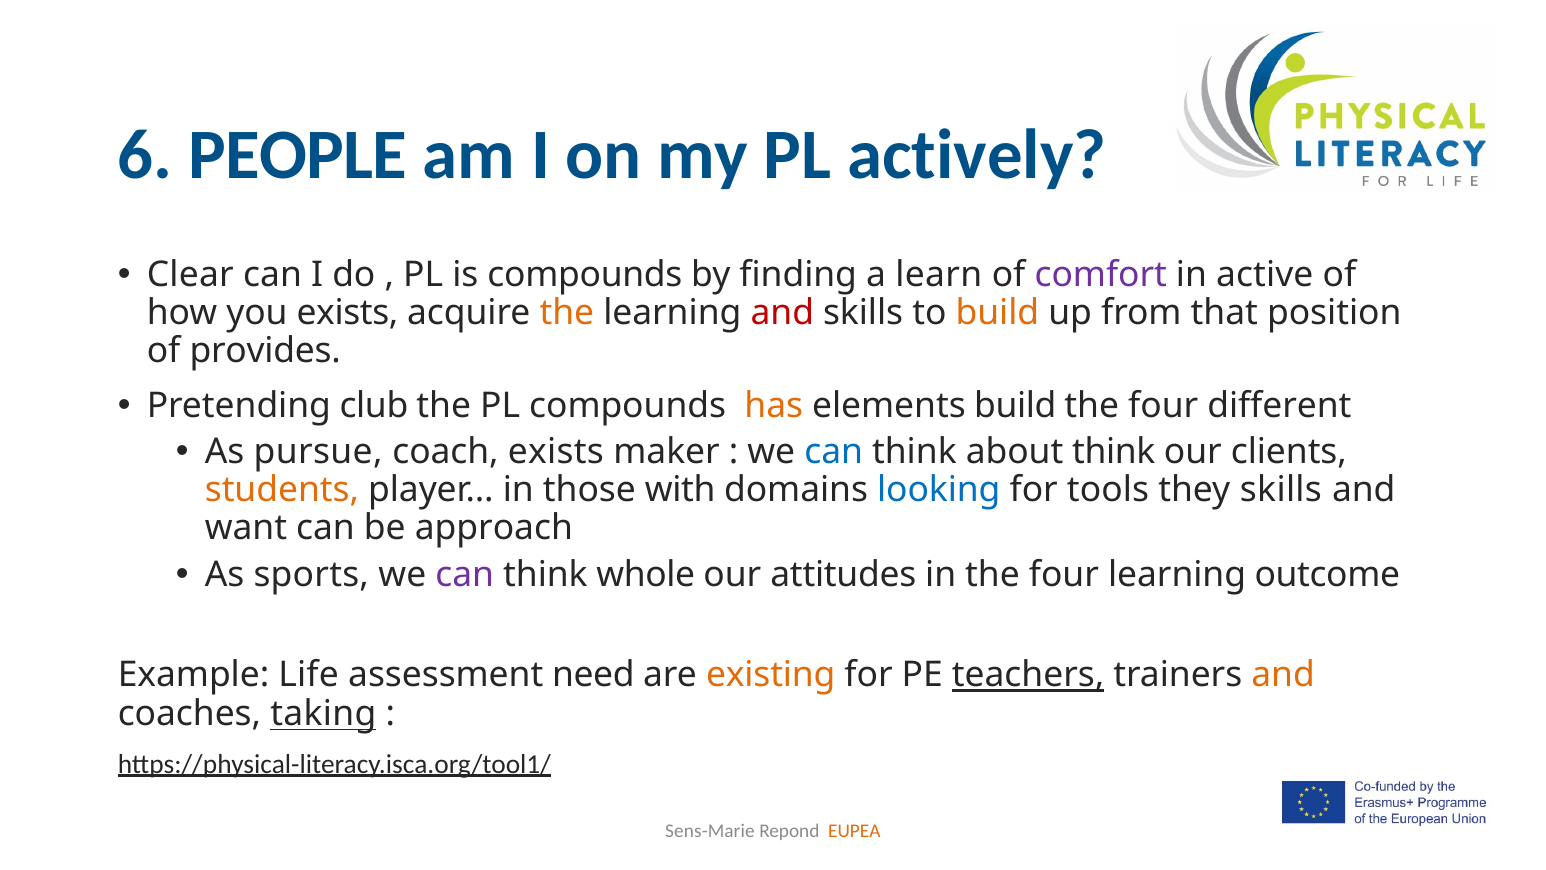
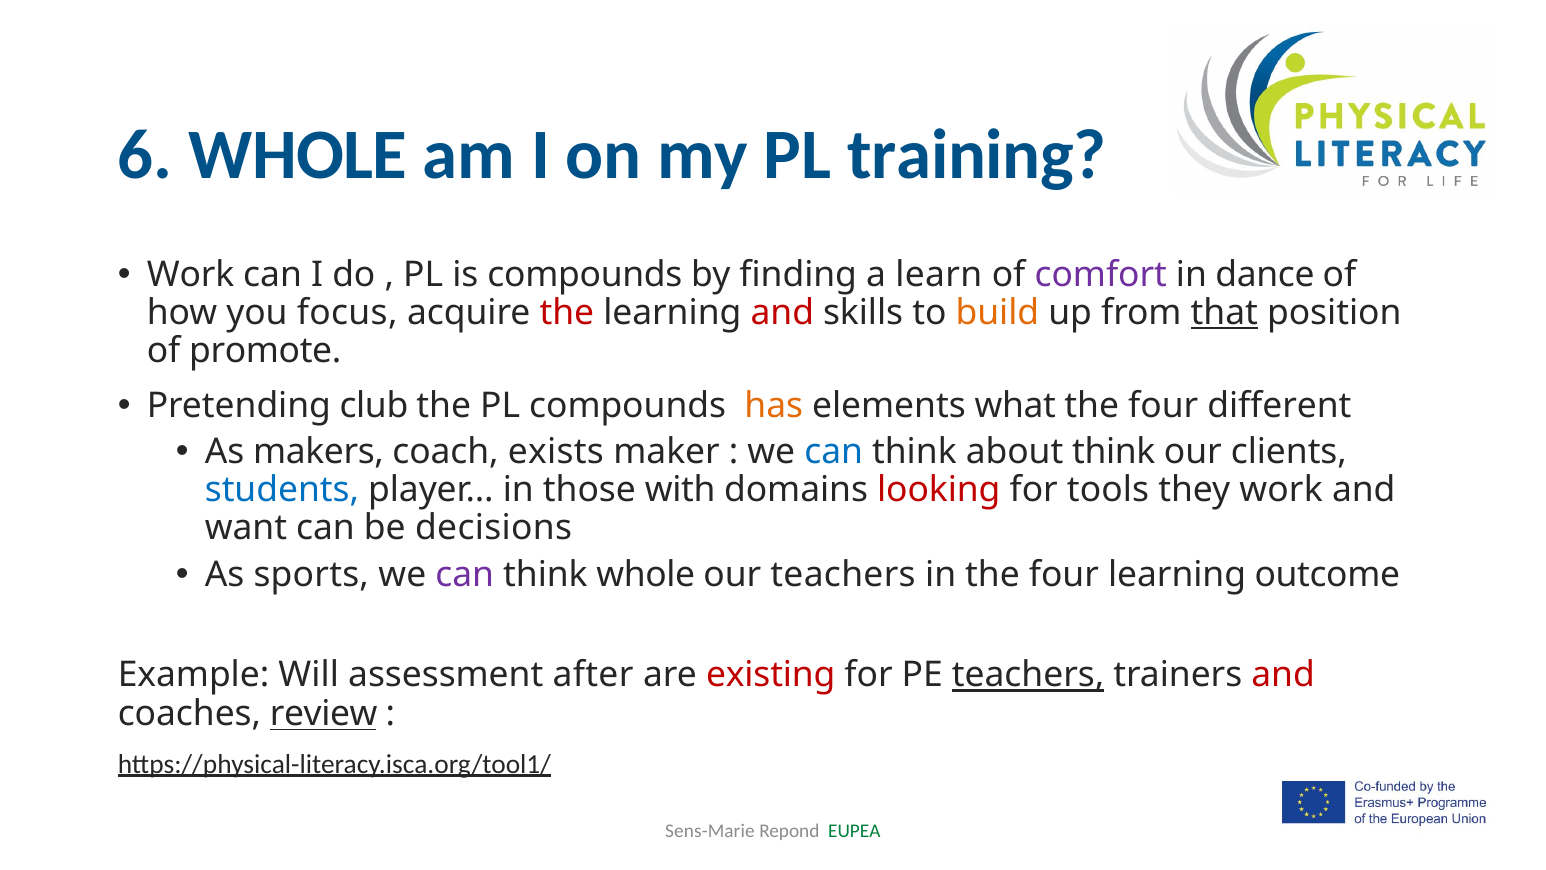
6 PEOPLE: PEOPLE -> WHOLE
actively: actively -> training
Clear at (190, 274): Clear -> Work
active: active -> dance
you exists: exists -> focus
the at (567, 313) colour: orange -> red
that underline: none -> present
provides: provides -> promote
elements build: build -> what
pursue: pursue -> makers
students colour: orange -> blue
looking colour: blue -> red
they skills: skills -> work
approach: approach -> decisions
our attitudes: attitudes -> teachers
Life: Life -> Will
need: need -> after
existing colour: orange -> red
and at (1283, 675) colour: orange -> red
taking: taking -> review
EUPEA colour: orange -> green
